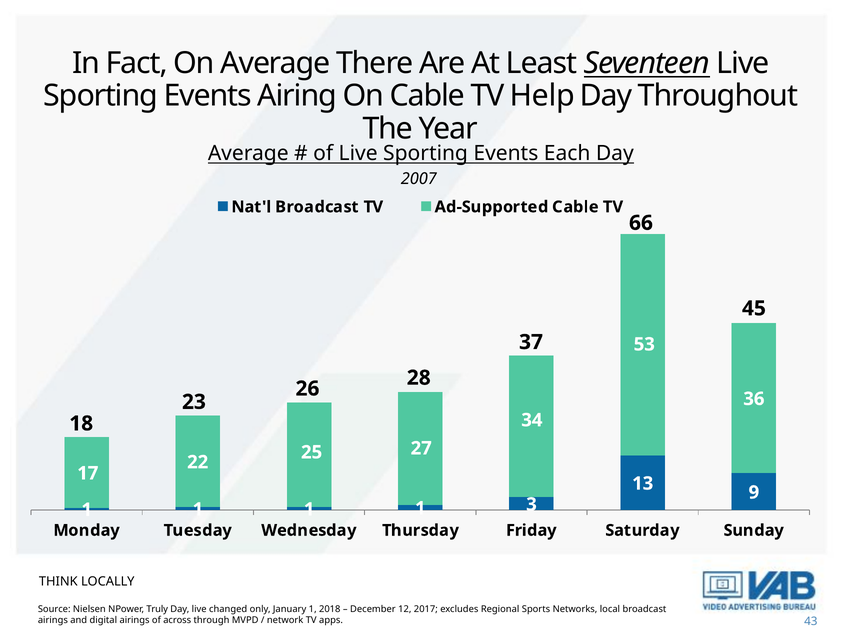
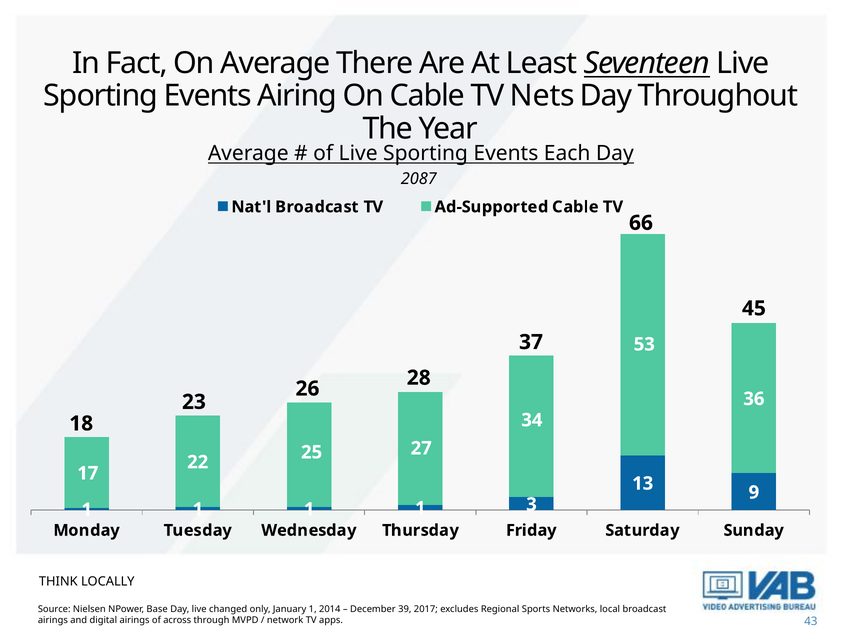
Help: Help -> Nets
2007: 2007 -> 2087
Truly: Truly -> Base
2018: 2018 -> 2014
12: 12 -> 39
